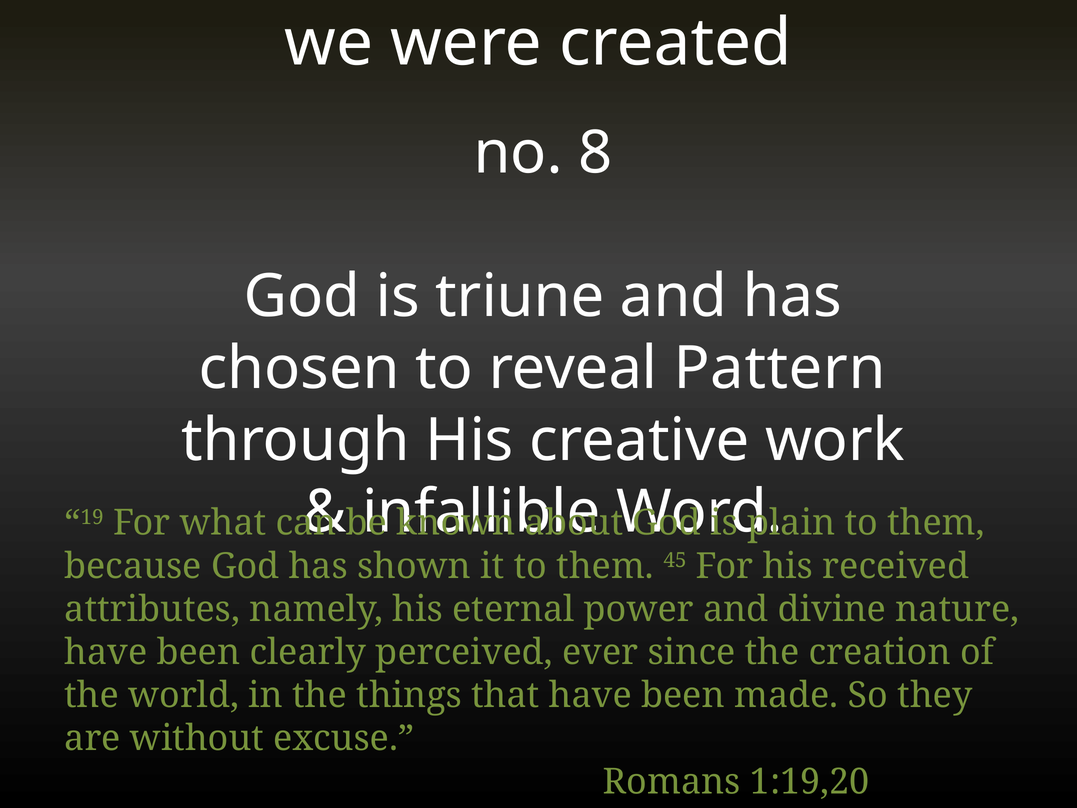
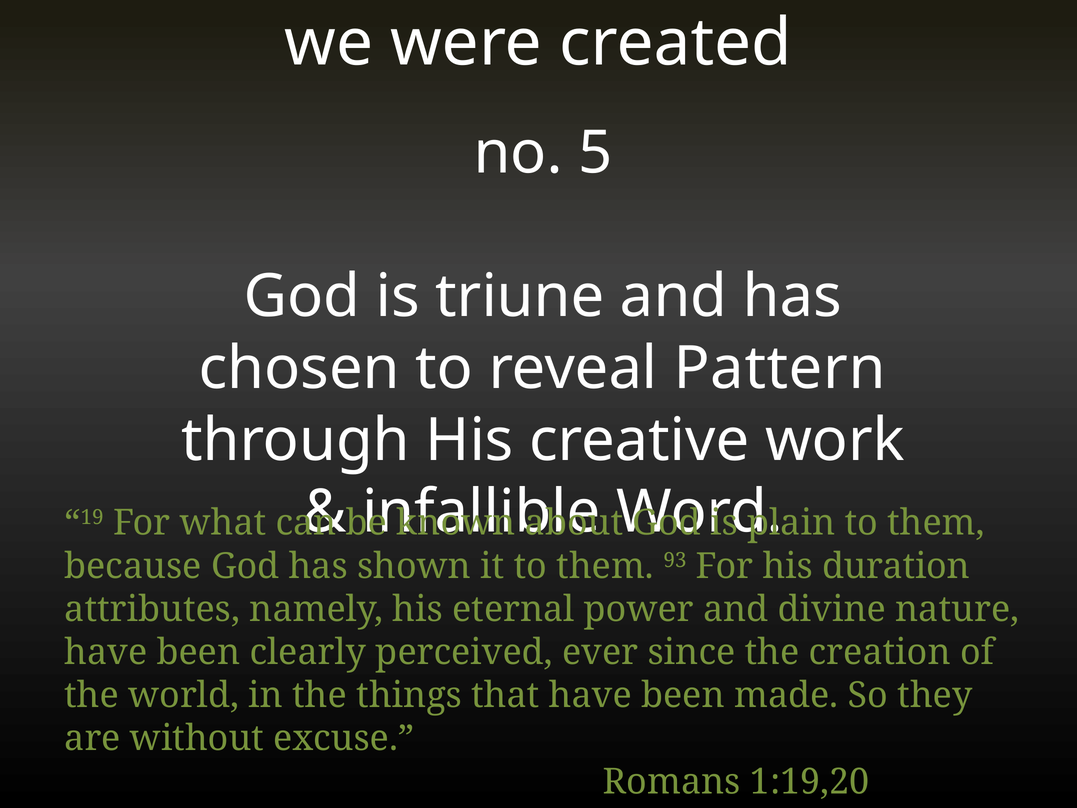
8: 8 -> 5
45: 45 -> 93
received: received -> duration
